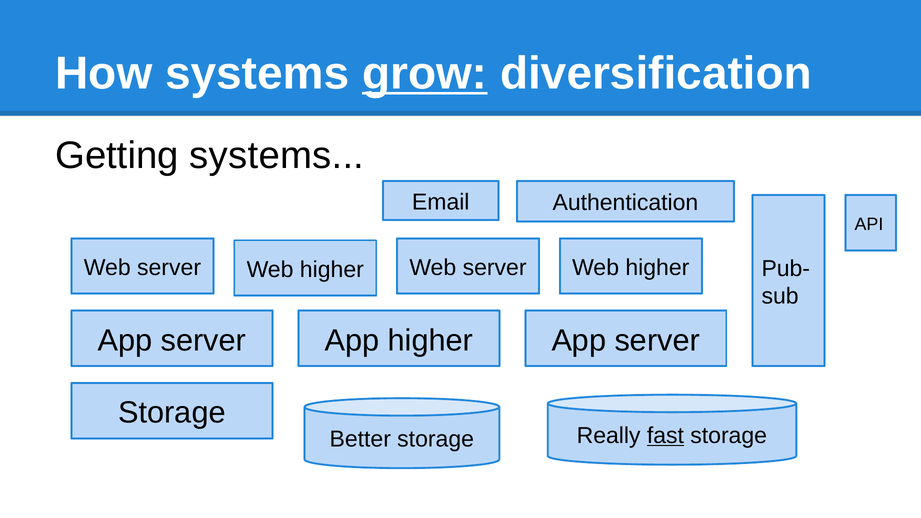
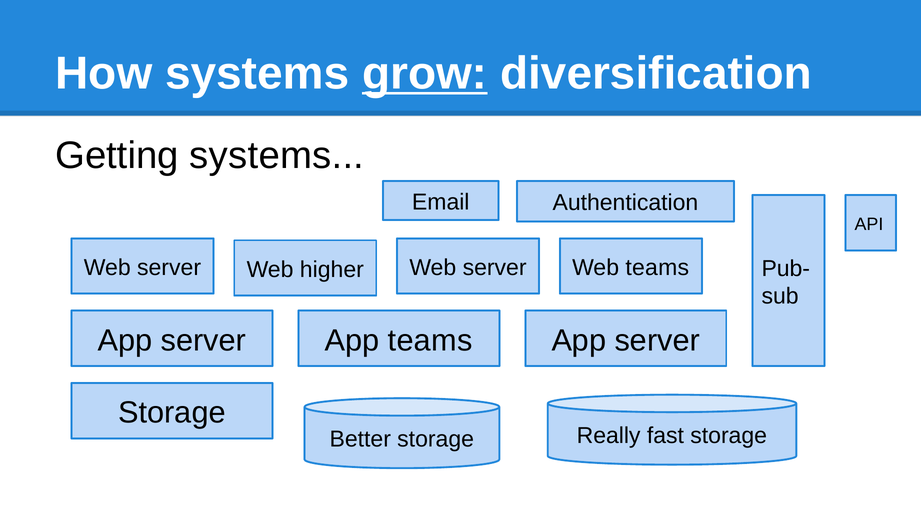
server Web higher: higher -> teams
App higher: higher -> teams
fast underline: present -> none
